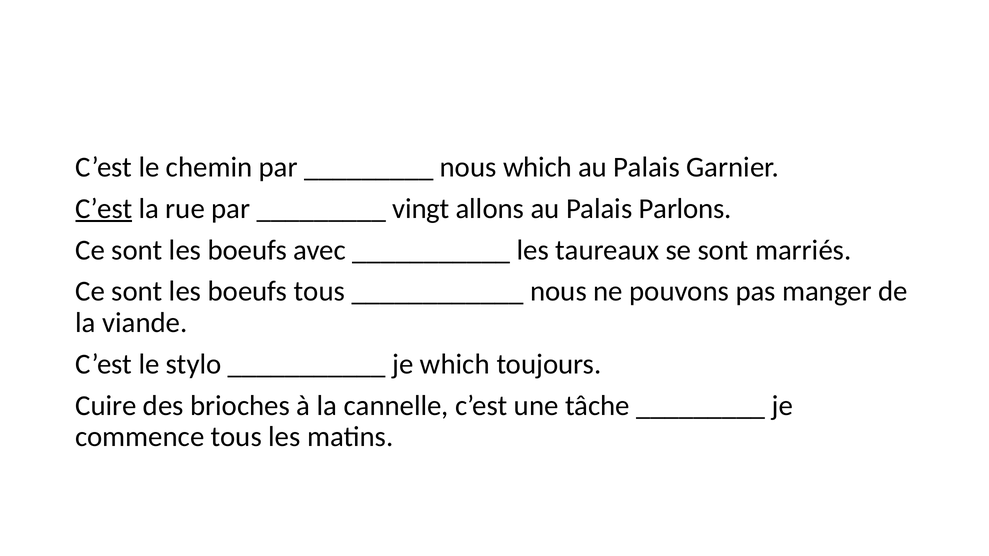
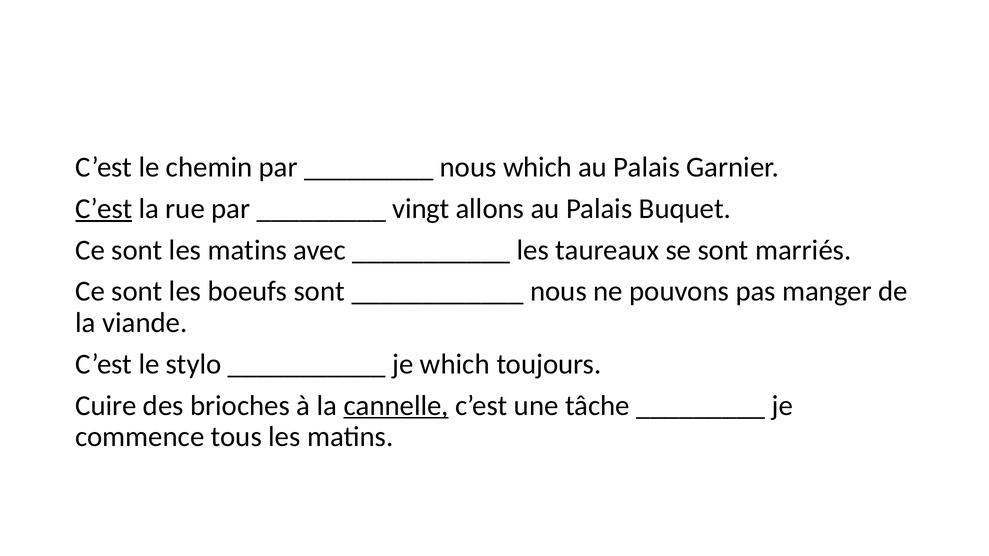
Parlons: Parlons -> Buquet
boeufs at (247, 250): boeufs -> matins
boeufs tous: tous -> sont
cannelle underline: none -> present
